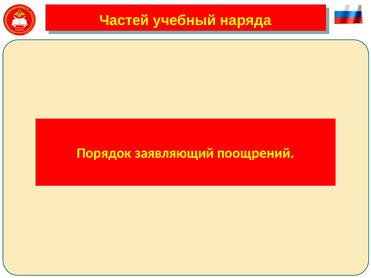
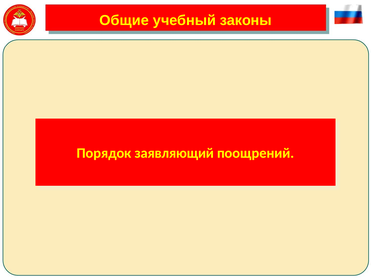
Частей: Частей -> Общие
наряда: наряда -> законы
